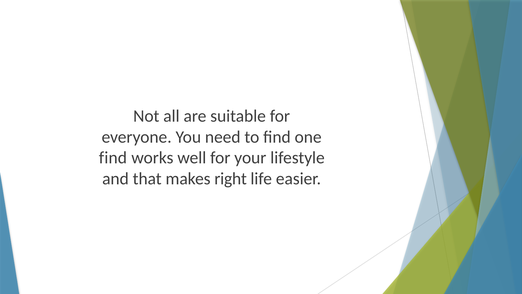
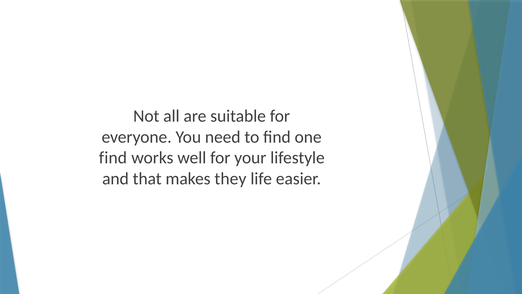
right: right -> they
